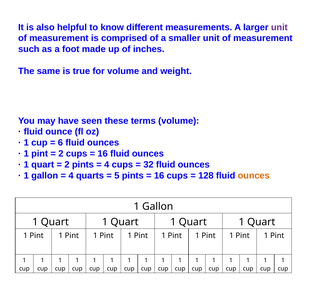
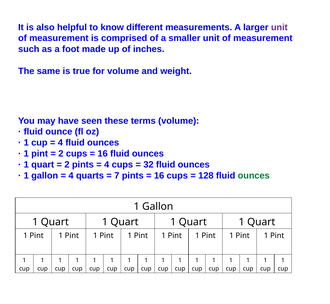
6 at (60, 143): 6 -> 4
5: 5 -> 7
ounces at (254, 175) colour: orange -> green
